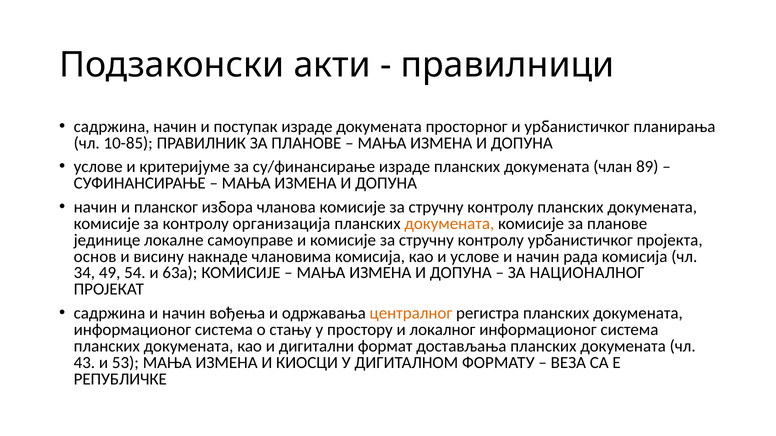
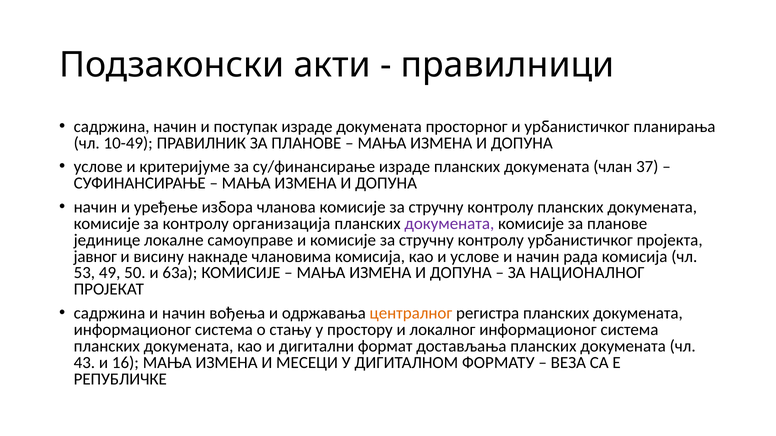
10-85: 10-85 -> 10-49
89: 89 -> 37
планског: планског -> уређење
докумената at (449, 224) colour: orange -> purple
основ: основ -> јавног
34: 34 -> 53
54: 54 -> 50
53: 53 -> 16
КИОСЦИ: КИОСЦИ -> МЕСЕЦИ
